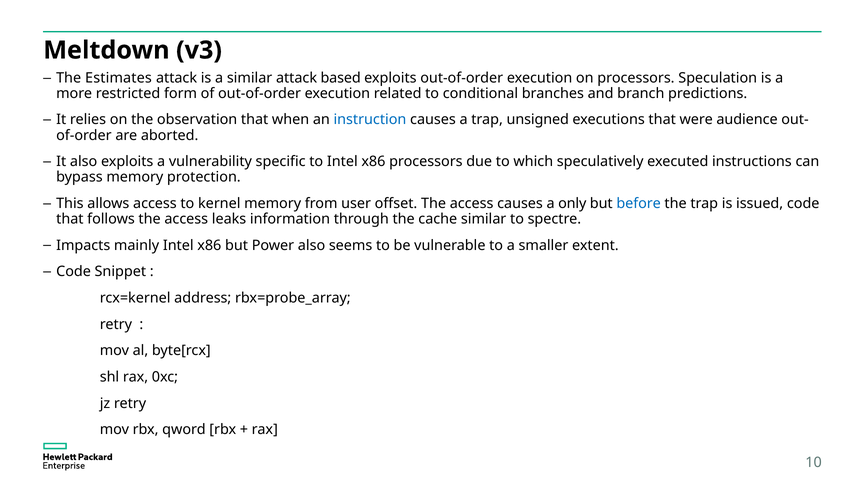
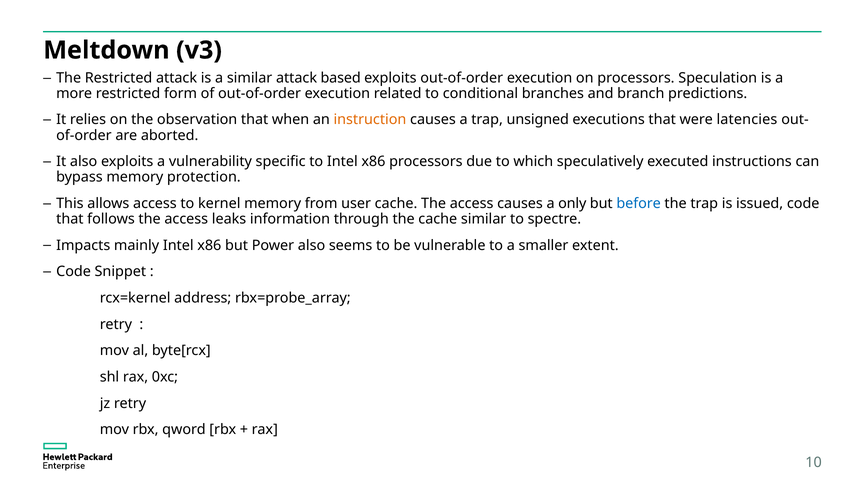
The Estimates: Estimates -> Restricted
instruction colour: blue -> orange
audience: audience -> latencies
user offset: offset -> cache
